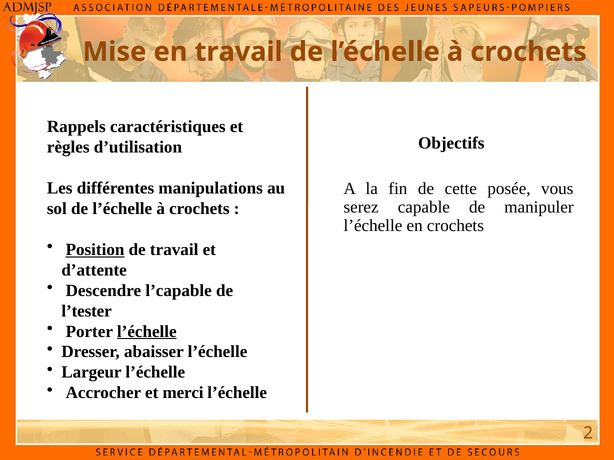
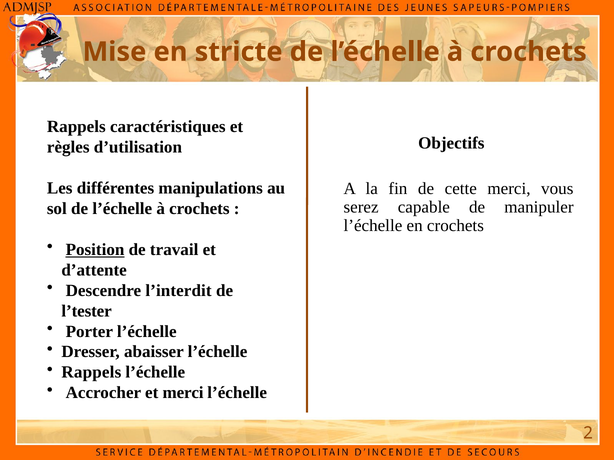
en travail: travail -> stricte
cette posée: posée -> merci
l’capable: l’capable -> l’interdit
l’échelle at (147, 332) underline: present -> none
Largeur at (92, 373): Largeur -> Rappels
